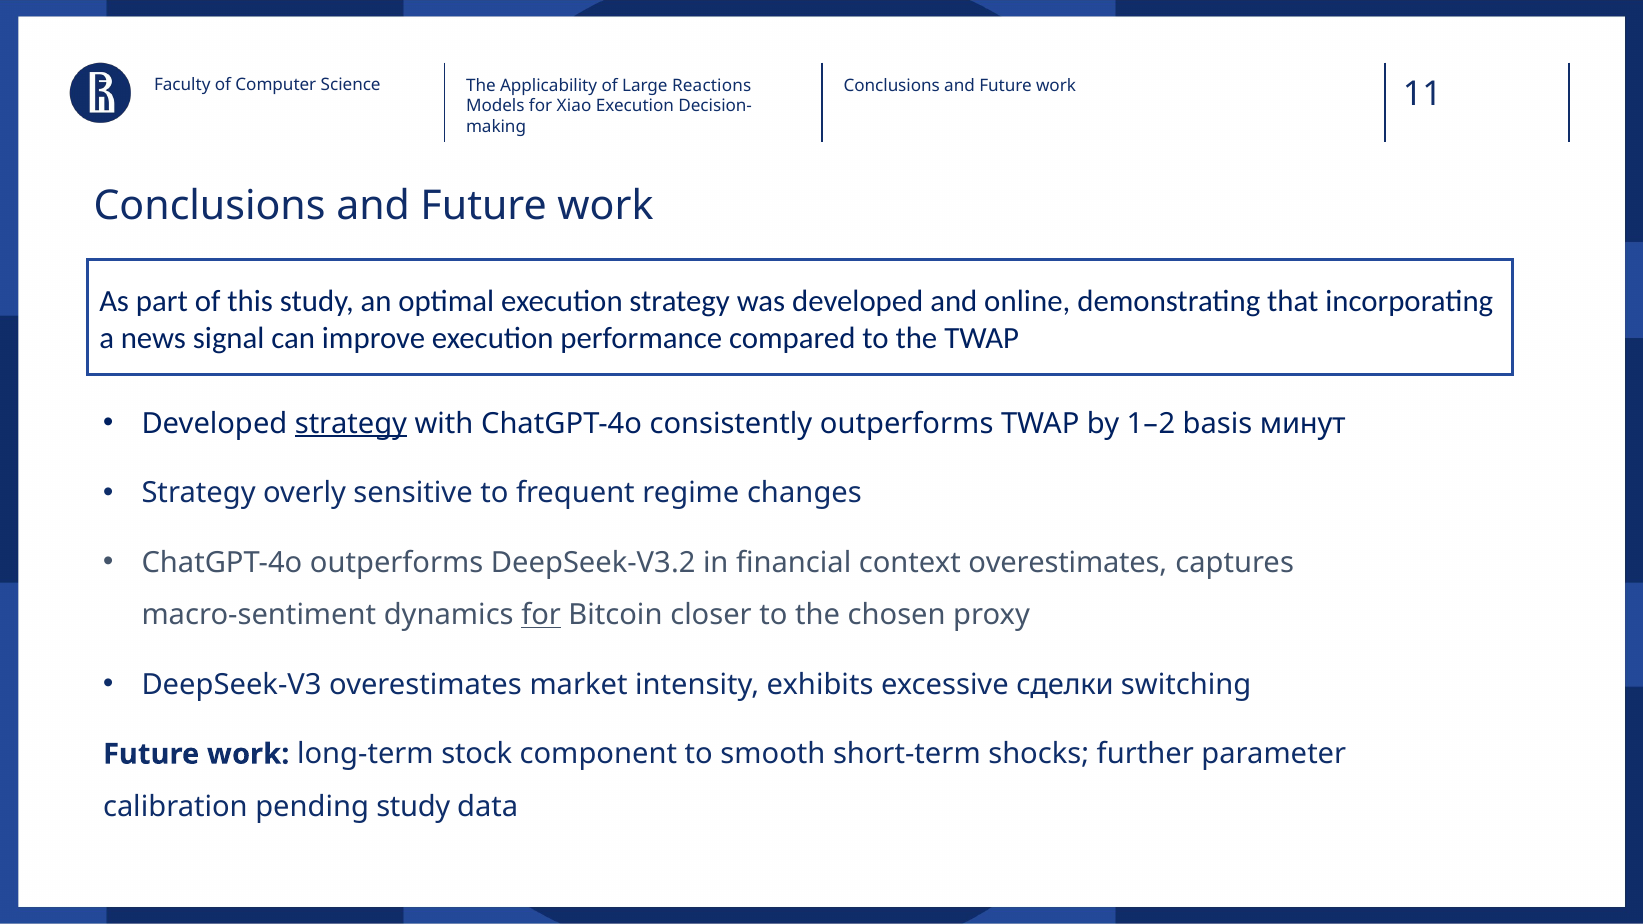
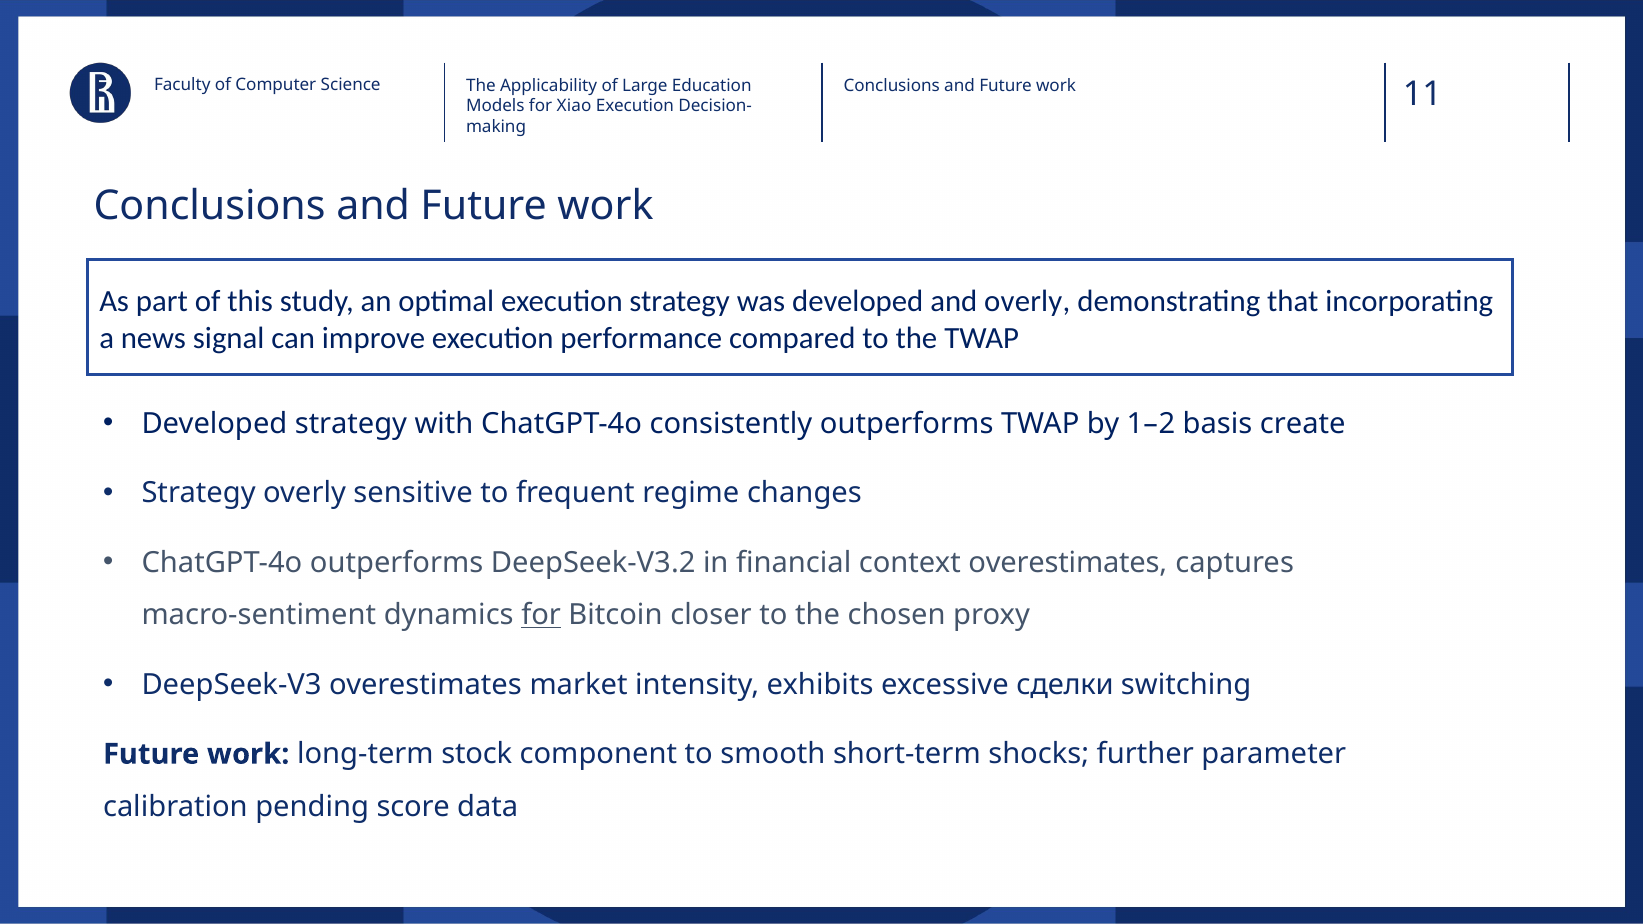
Reactions: Reactions -> Education
and online: online -> overly
strategy at (351, 424) underline: present -> none
минут: минут -> create
pending study: study -> score
